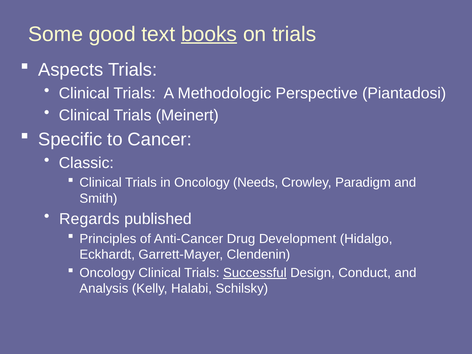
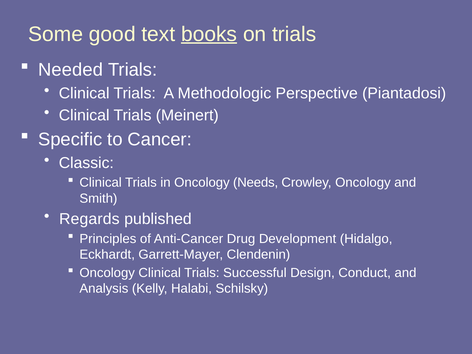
Aspects: Aspects -> Needed
Crowley Paradigm: Paradigm -> Oncology
Successful underline: present -> none
